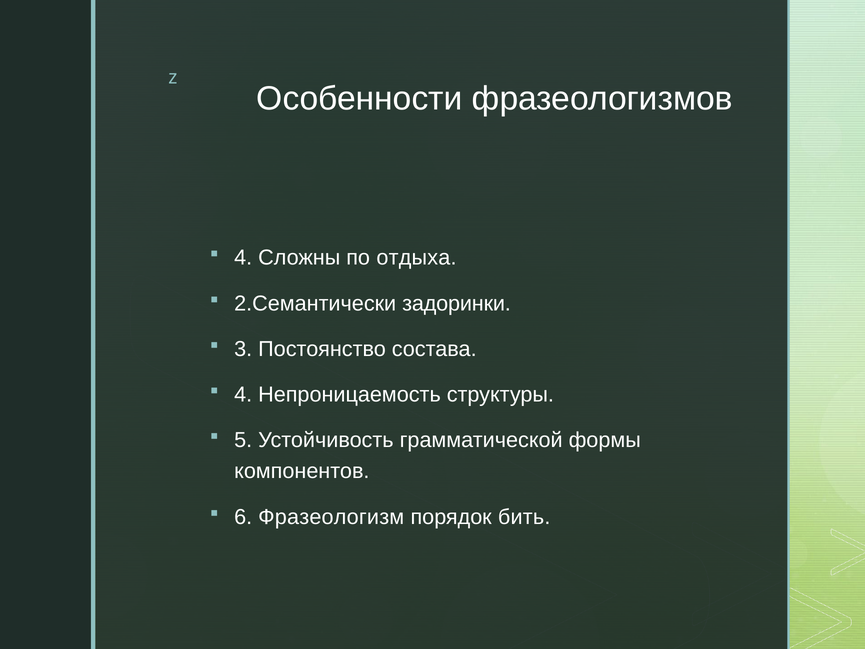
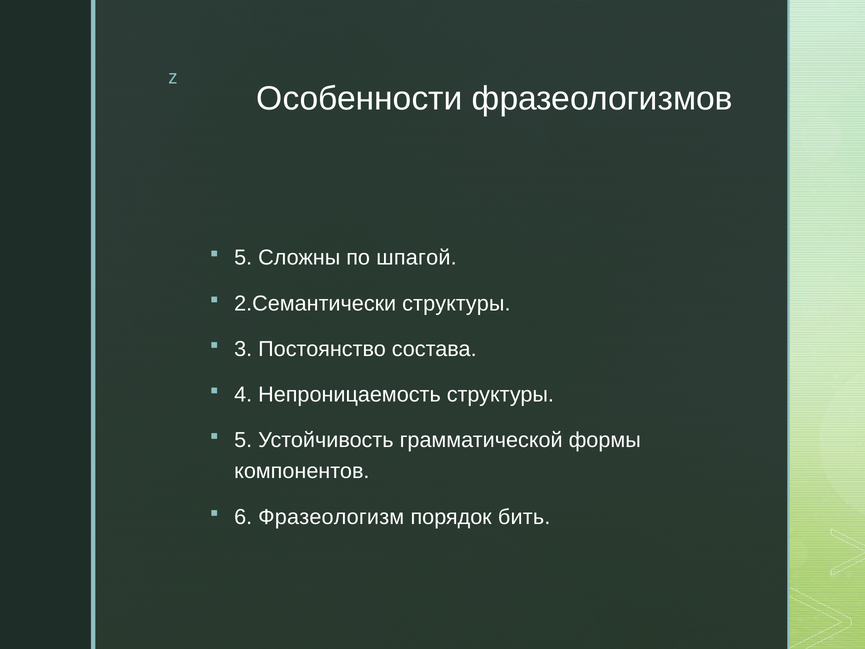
4 at (243, 258): 4 -> 5
отдыха: отдыха -> шпагой
2.Семантически задоринки: задоринки -> структуры
